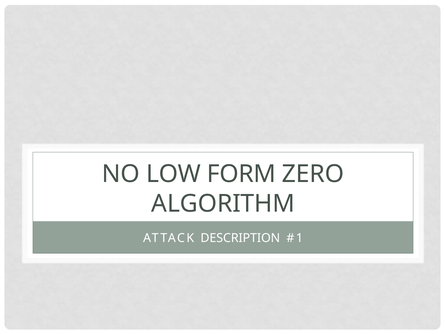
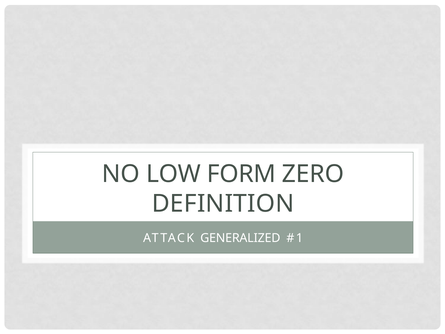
ALGORITHM: ALGORITHM -> DEFINITION
DESCRIPTION: DESCRIPTION -> GENERALIZED
